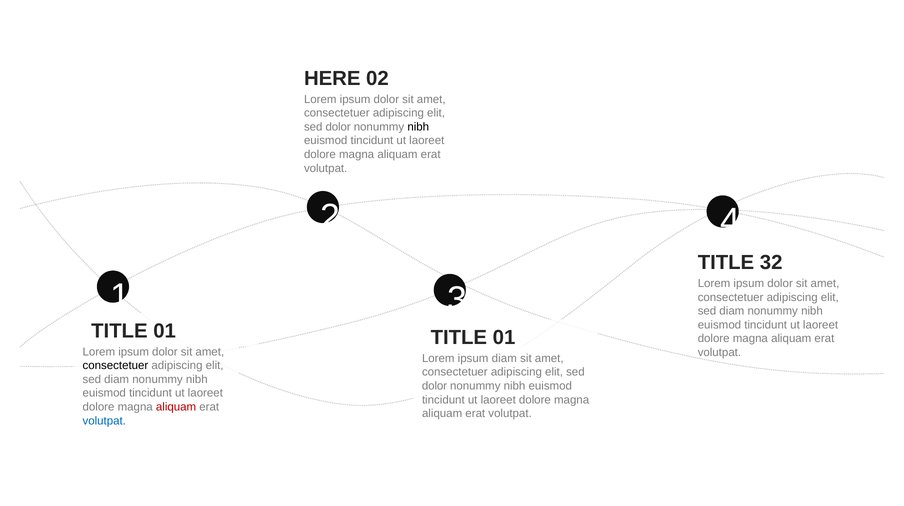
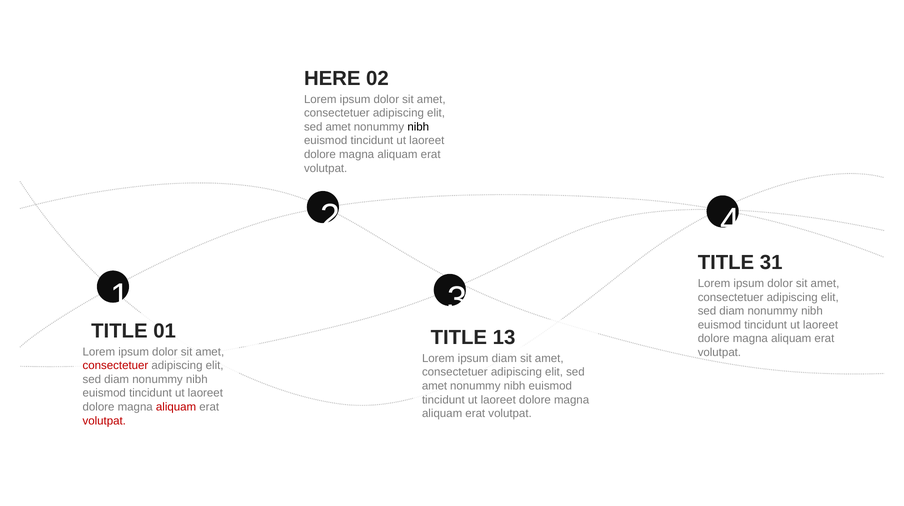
dolor at (338, 127): dolor -> amet
32: 32 -> 31
01 at (504, 338): 01 -> 13
consectetuer at (115, 366) colour: black -> red
dolor at (435, 386): dolor -> amet
volutpat at (104, 421) colour: blue -> red
